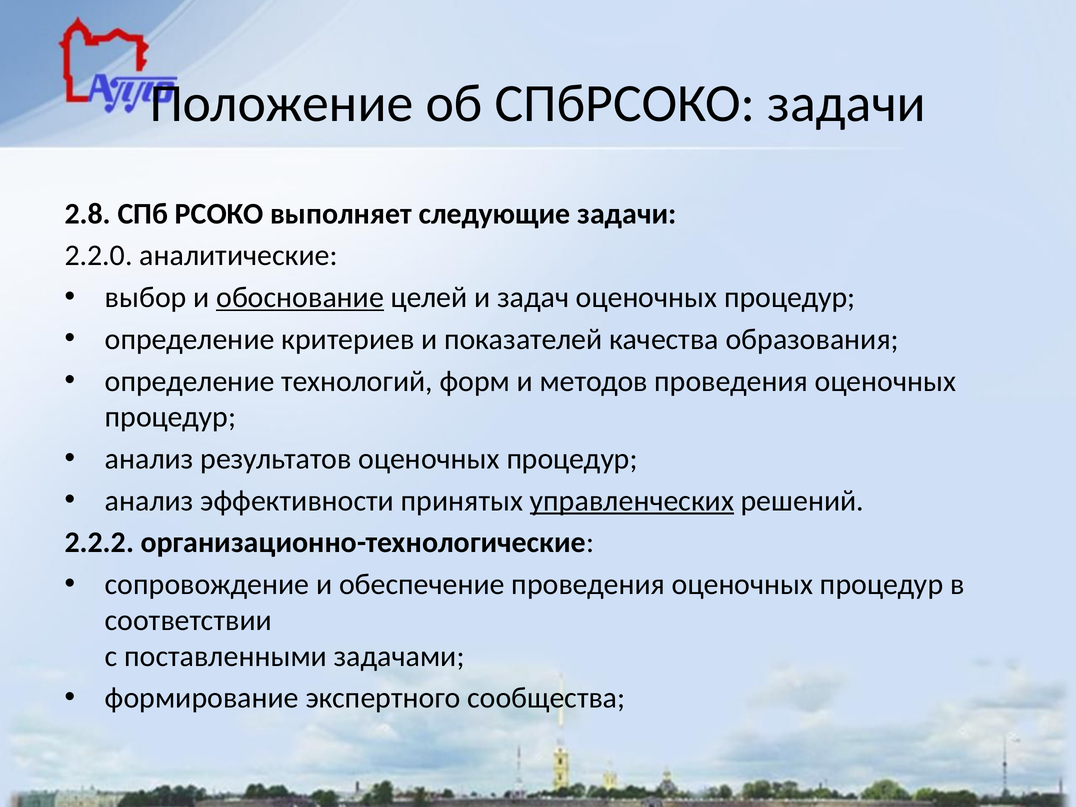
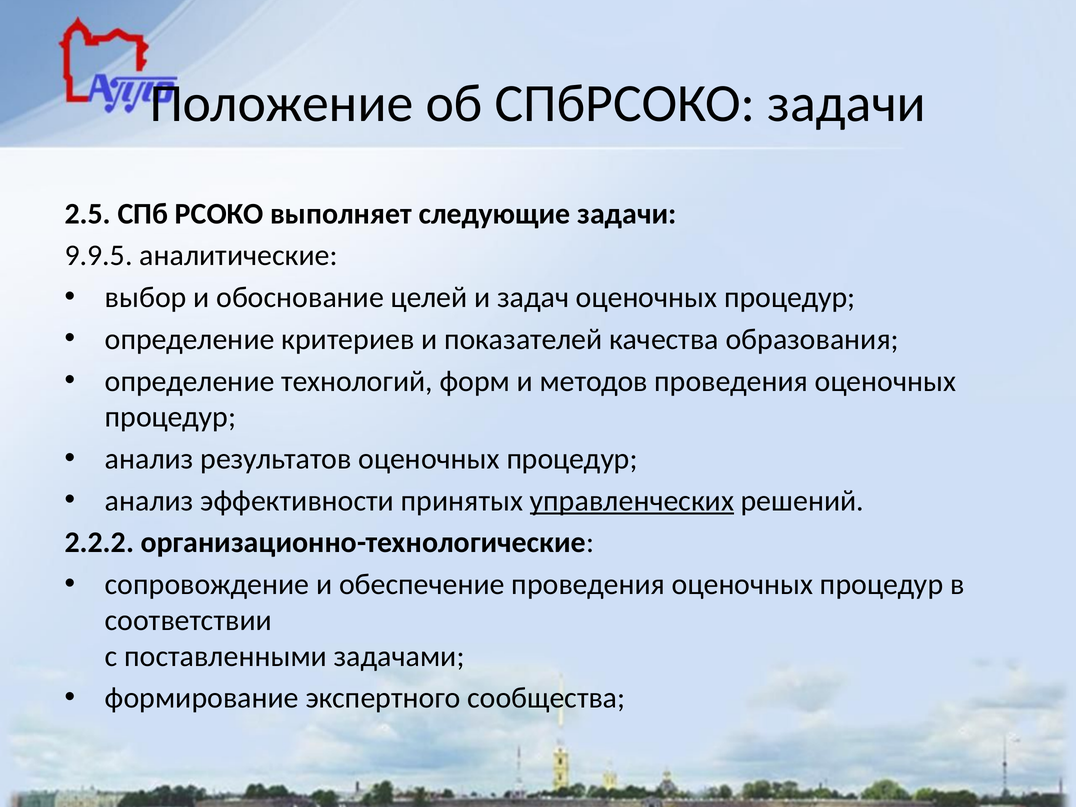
2.8: 2.8 -> 2.5
2.2.0: 2.2.0 -> 9.9.5
обоснование underline: present -> none
